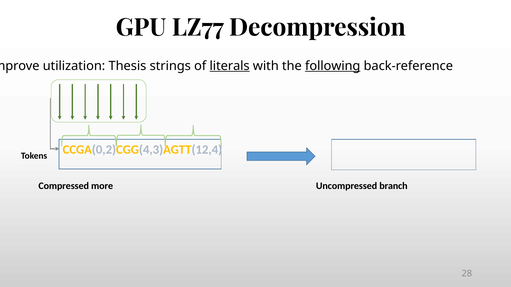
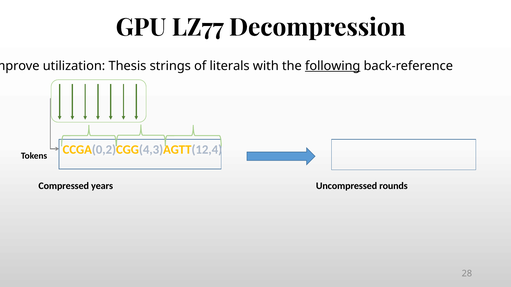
literals underline: present -> none
more: more -> years
branch: branch -> rounds
